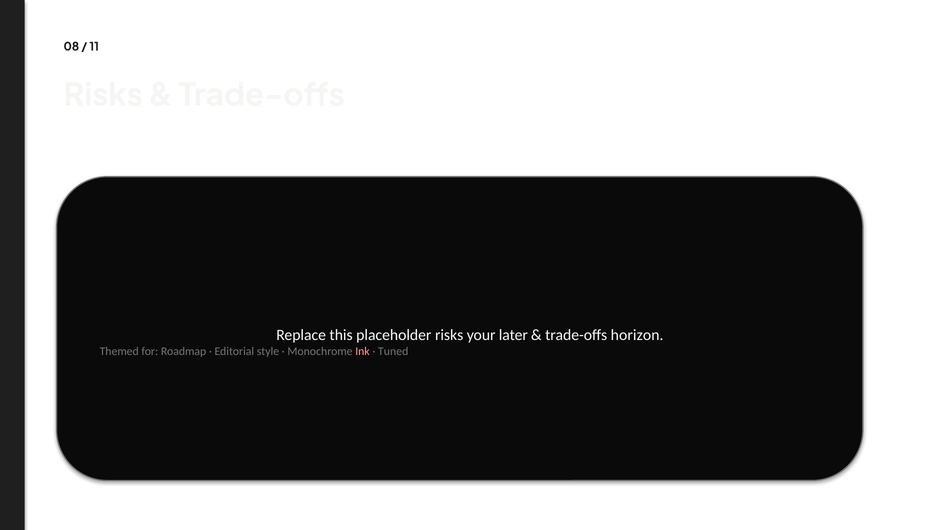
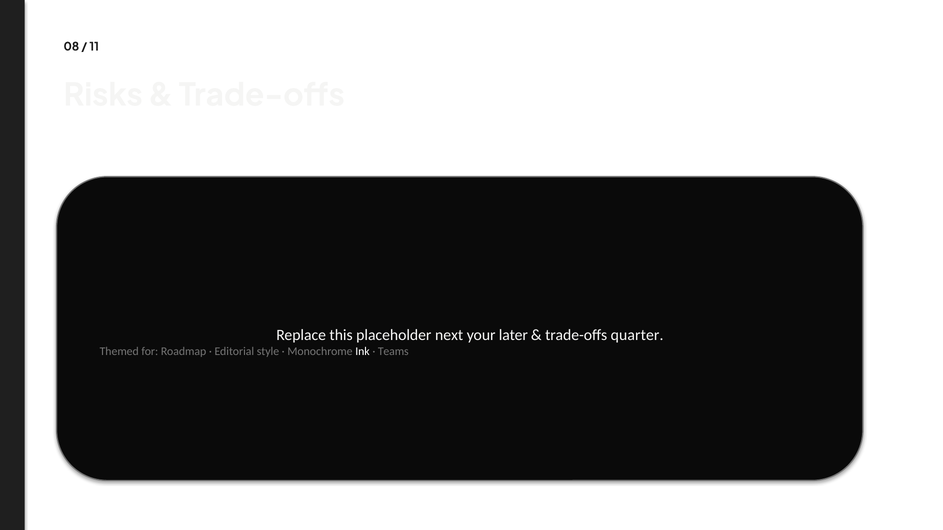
placeholder risks: risks -> next
horizon: horizon -> quarter
Ink colour: pink -> white
Tuned: Tuned -> Teams
